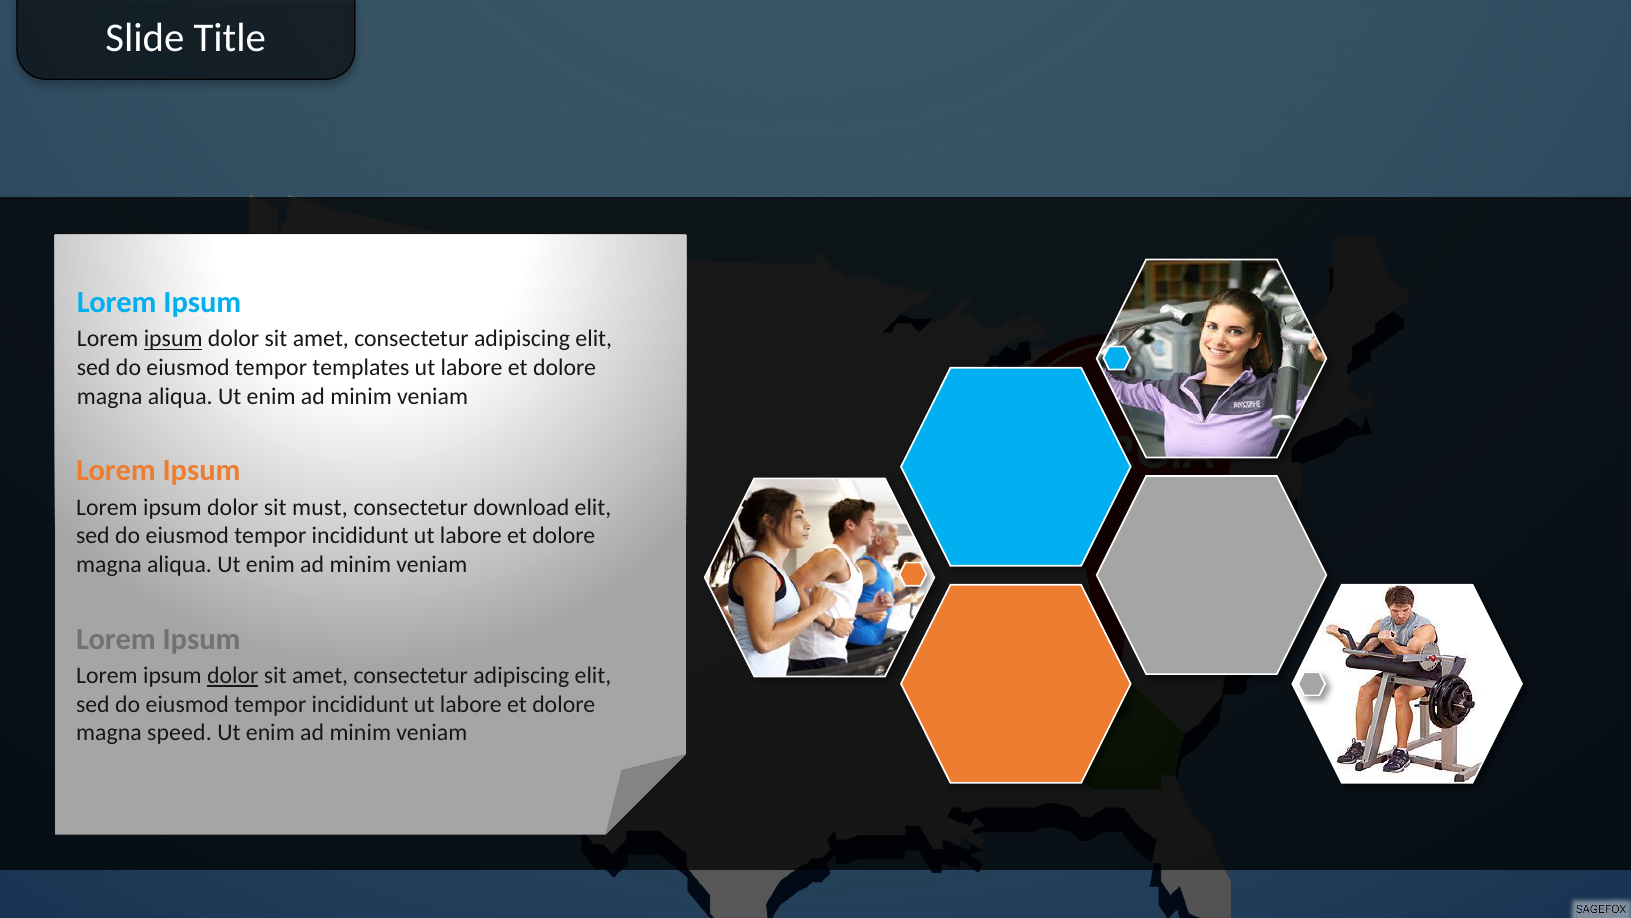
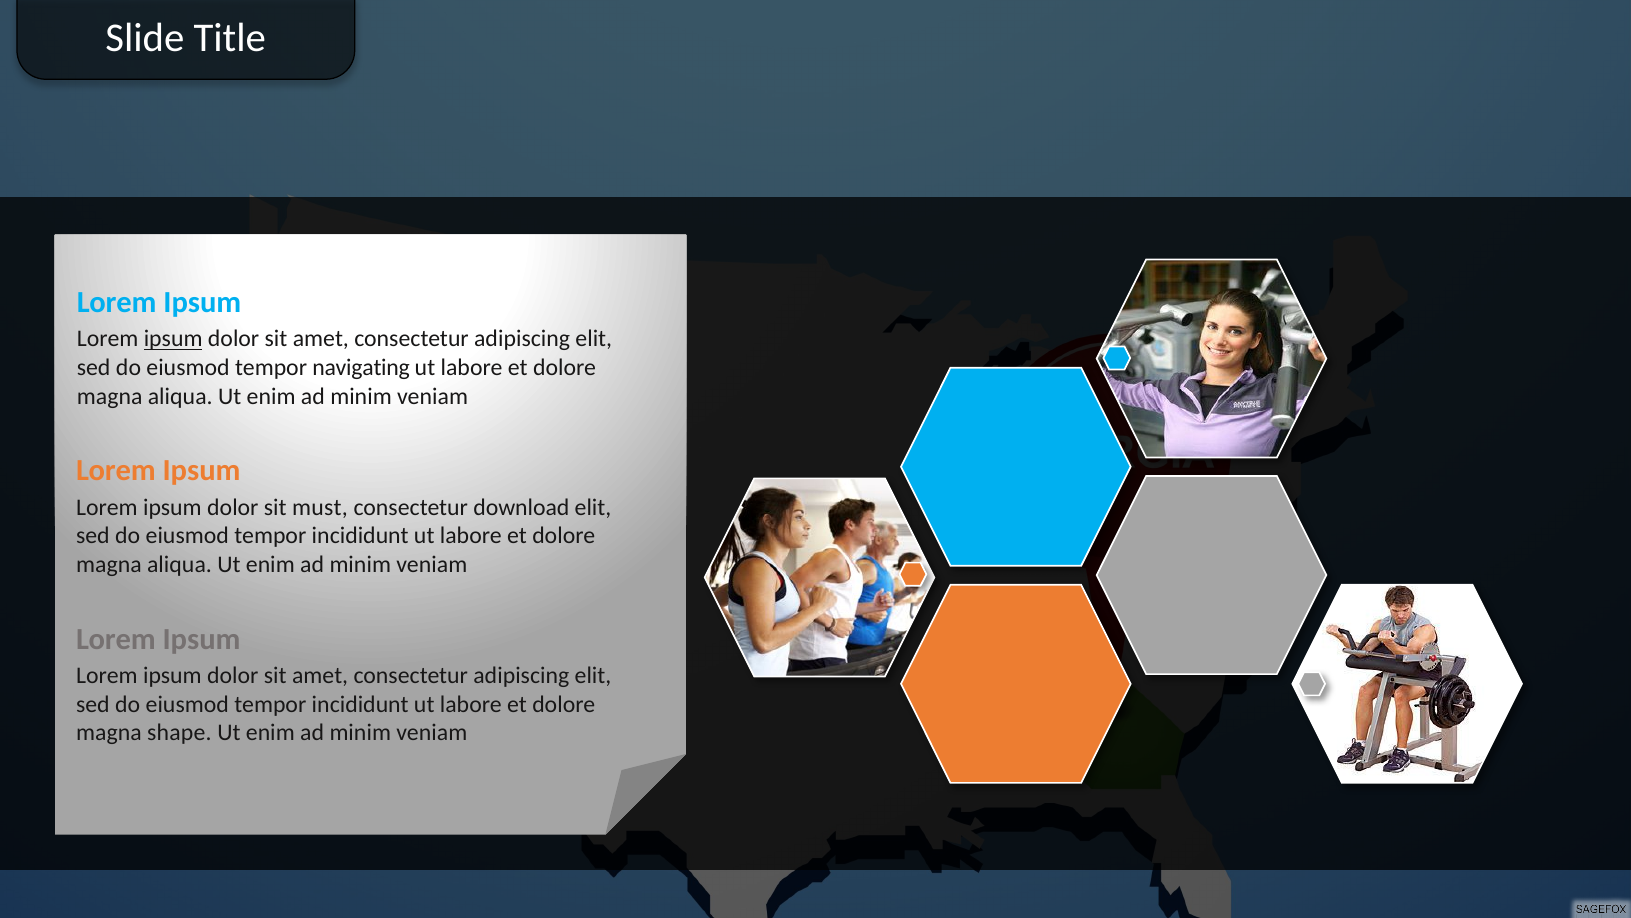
templates: templates -> navigating
dolor at (233, 676) underline: present -> none
speed: speed -> shape
